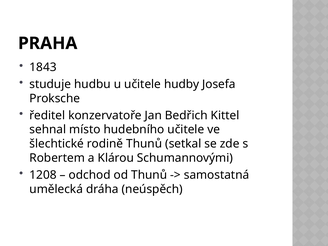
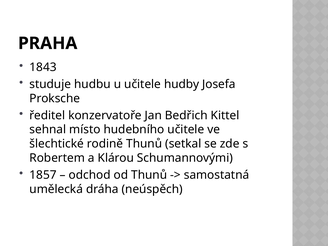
1208: 1208 -> 1857
